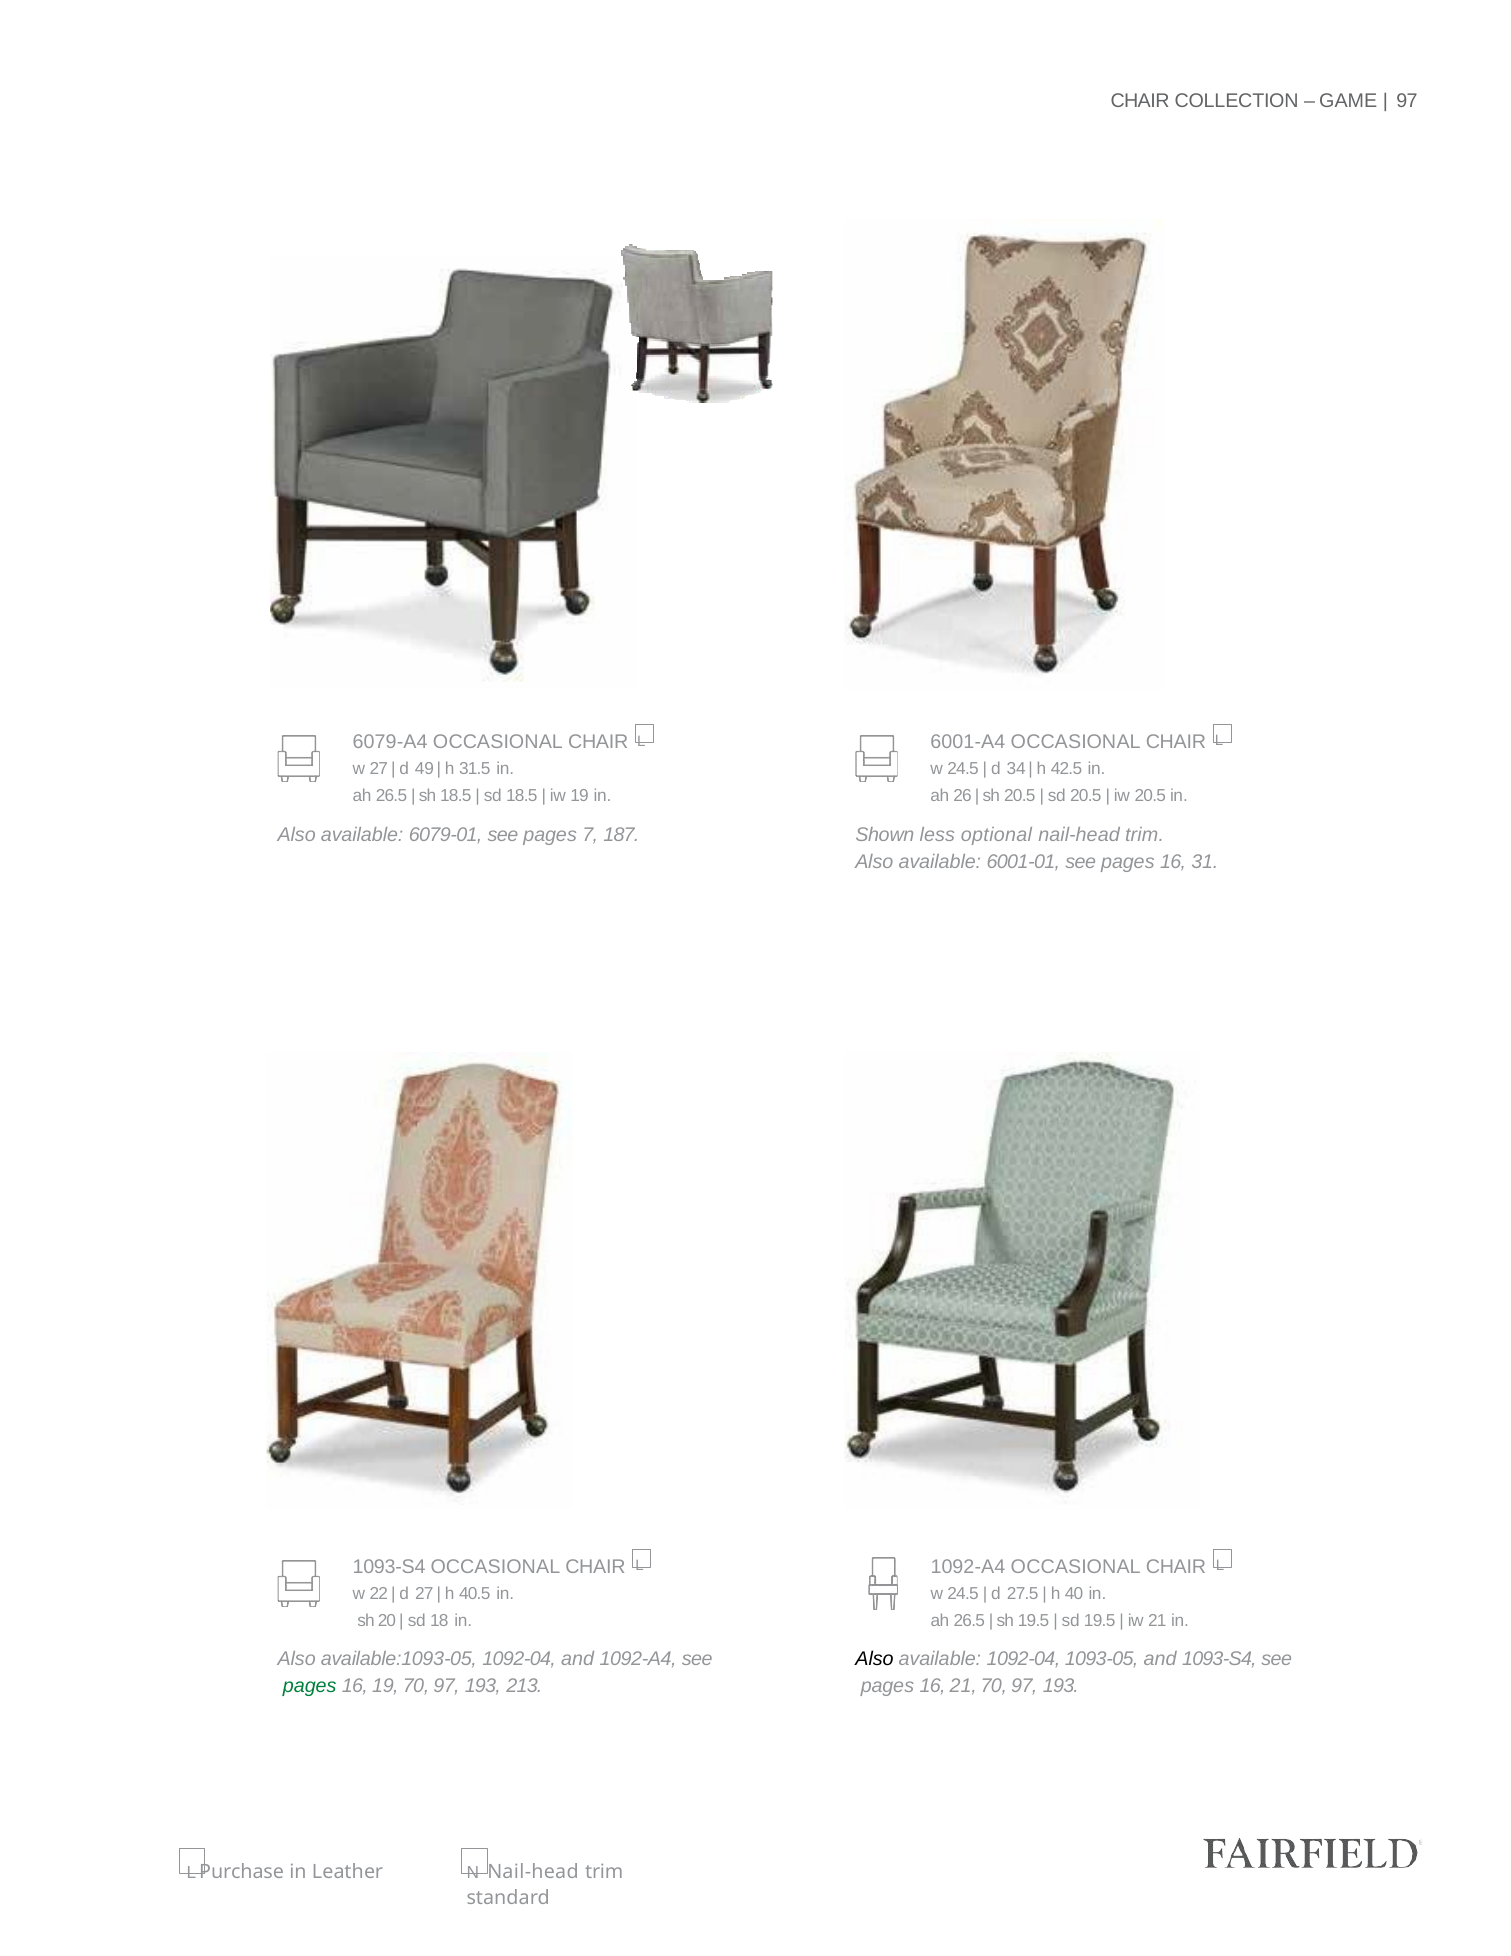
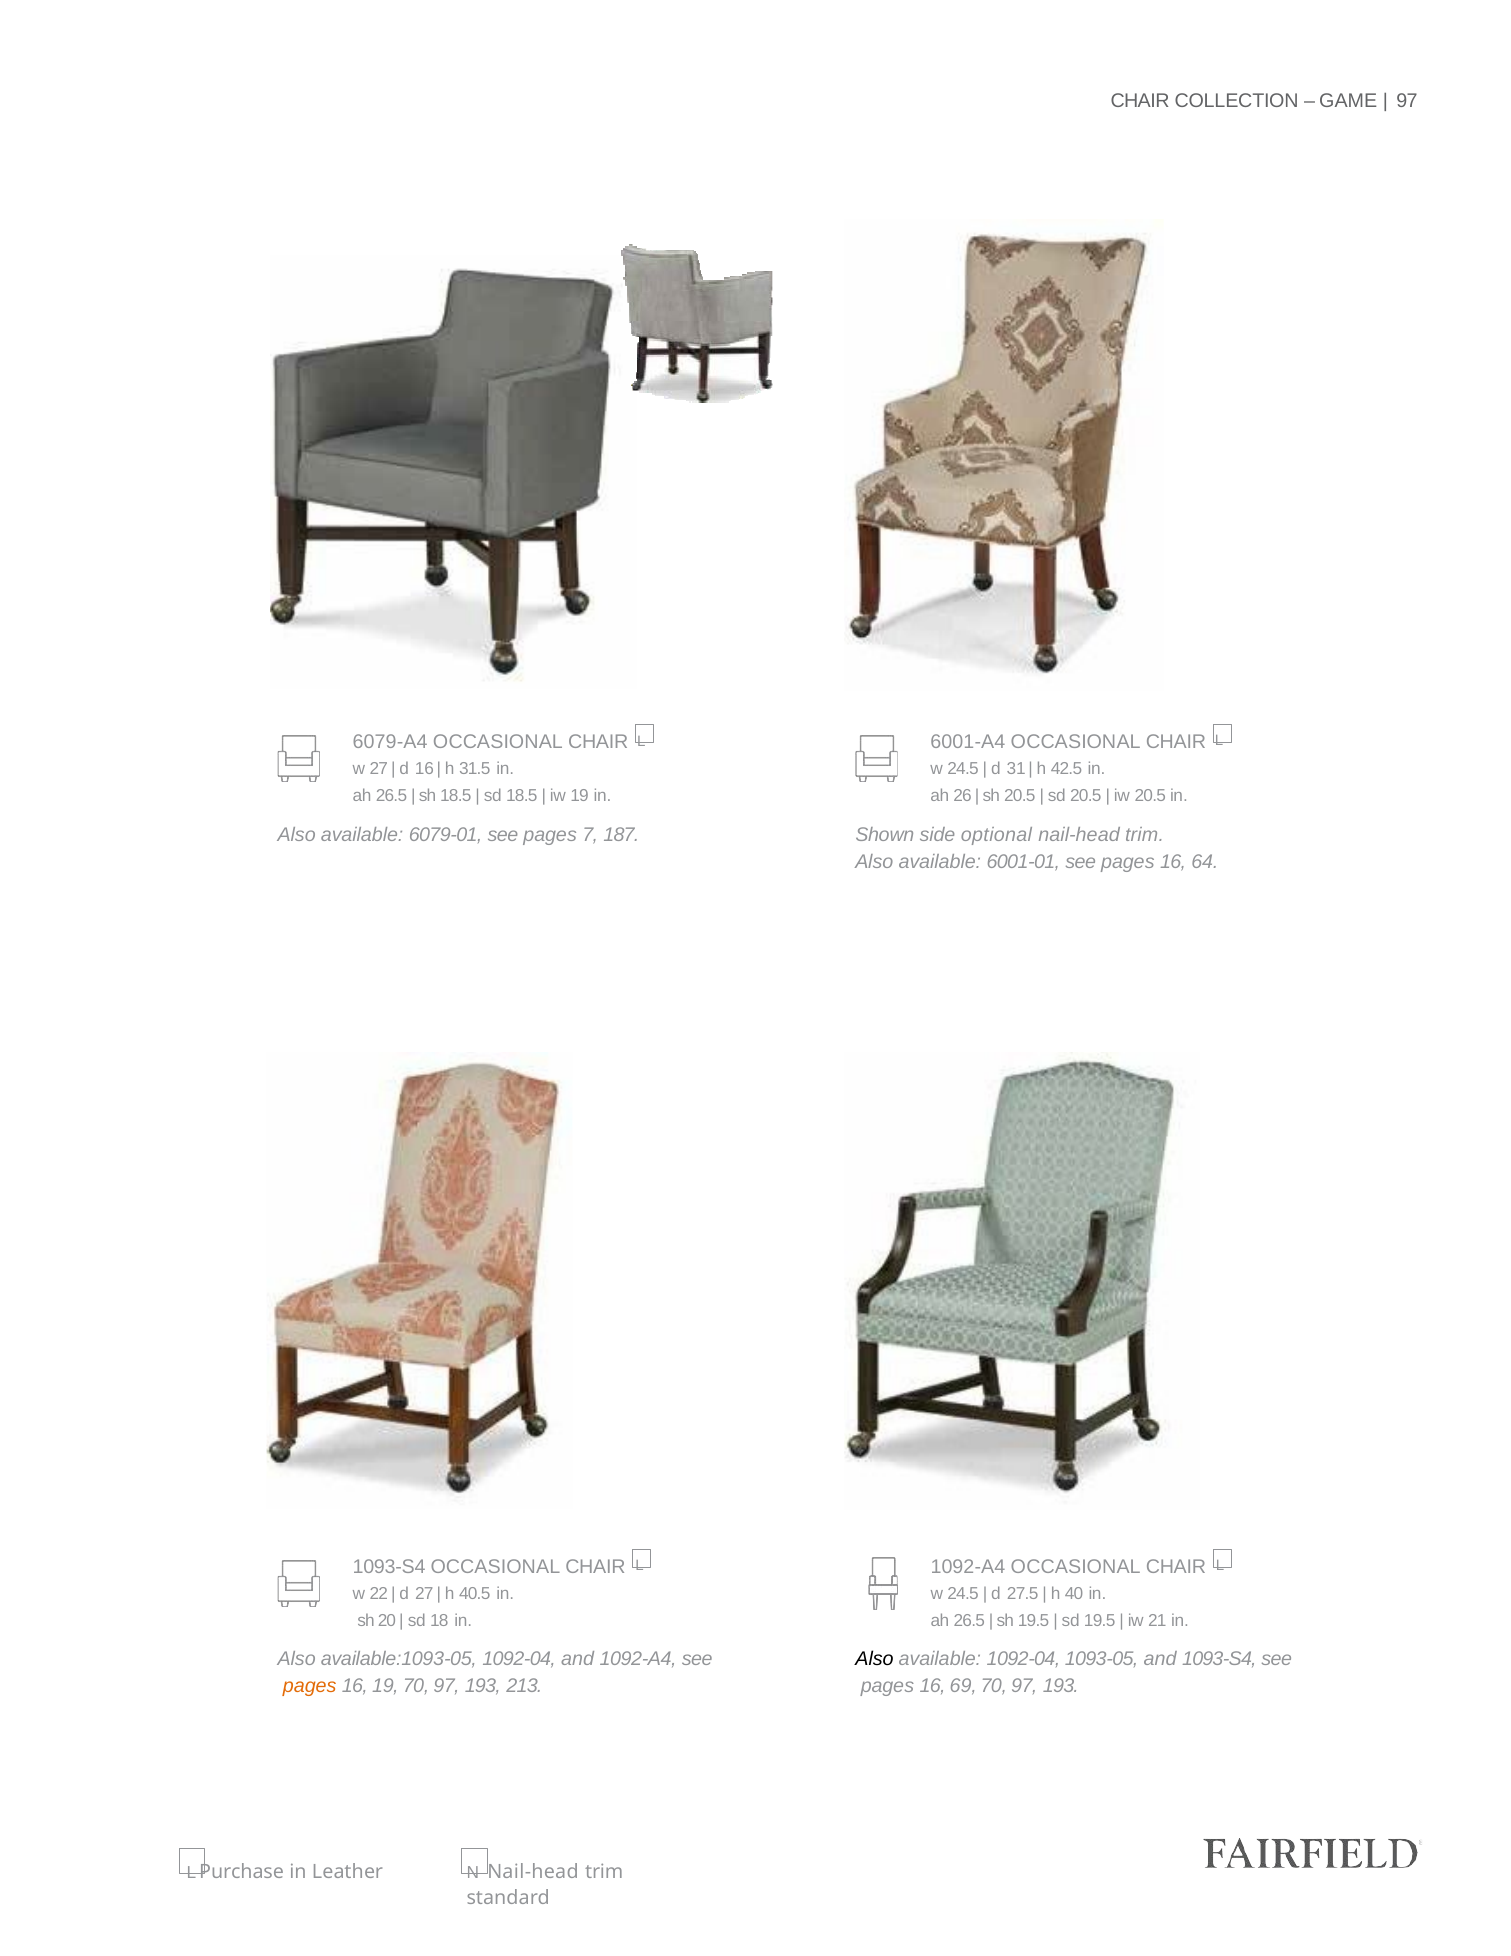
d 49: 49 -> 16
34: 34 -> 31
less: less -> side
31: 31 -> 64
pages at (310, 1686) colour: green -> orange
16 21: 21 -> 69
